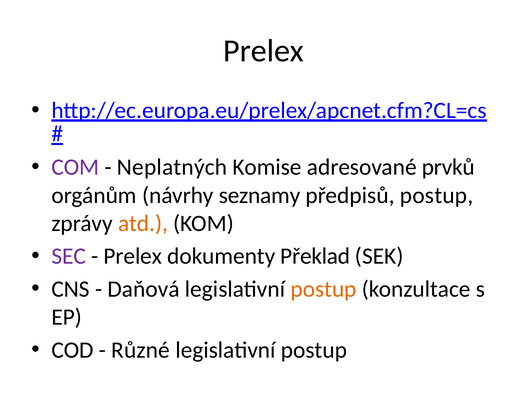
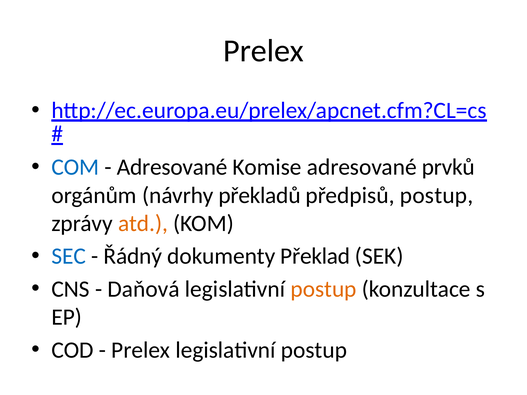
COM colour: purple -> blue
Neplatných at (172, 167): Neplatných -> Adresované
seznamy: seznamy -> překladů
SEC colour: purple -> blue
Prelex at (133, 256): Prelex -> Řádný
Různé at (141, 350): Různé -> Prelex
